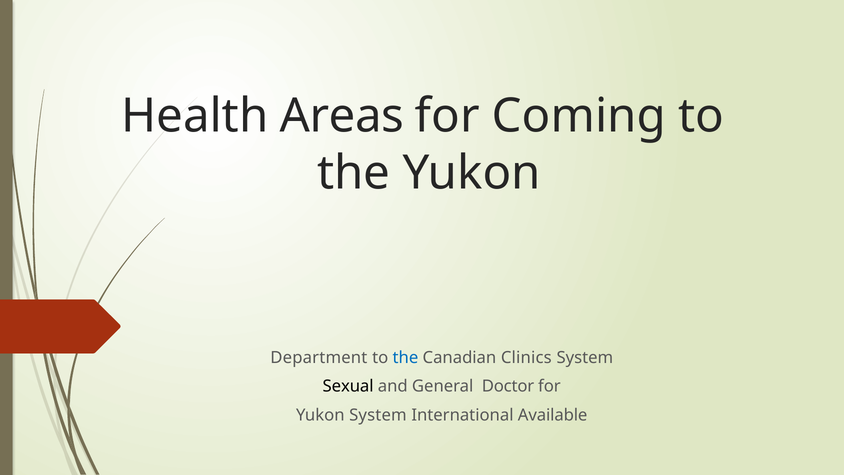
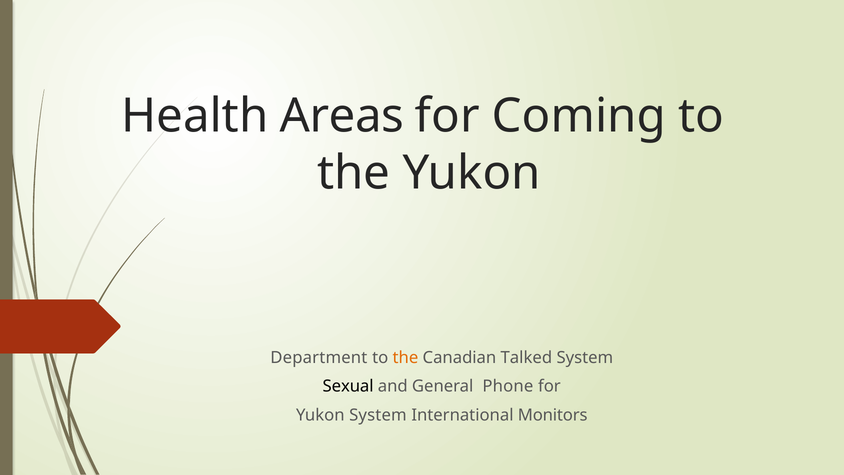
the at (405, 357) colour: blue -> orange
Clinics: Clinics -> Talked
Doctor: Doctor -> Phone
Available: Available -> Monitors
